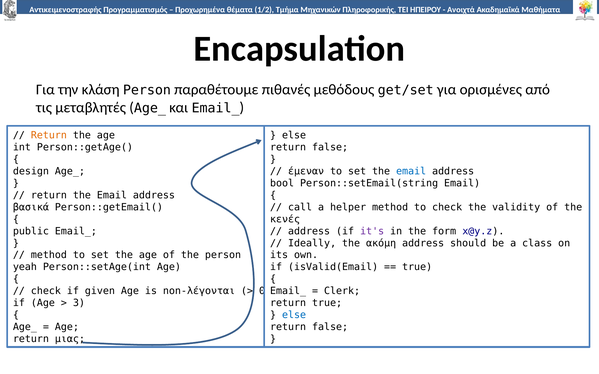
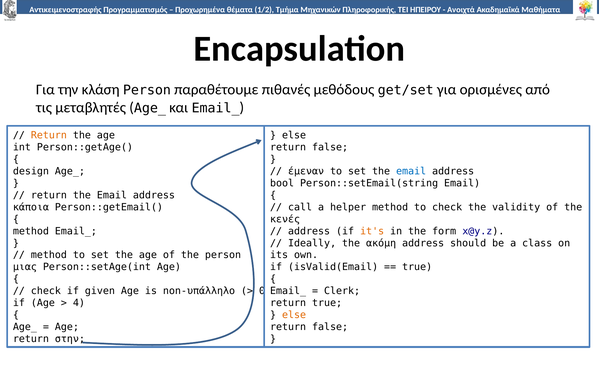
βασικά: βασικά -> κάποια
public at (31, 231): public -> method
it's colour: purple -> orange
yeah: yeah -> μιας
non-λέγονται: non-λέγονται -> non-υπάλληλο
3: 3 -> 4
else at (294, 315) colour: blue -> orange
μιας: μιας -> στην
